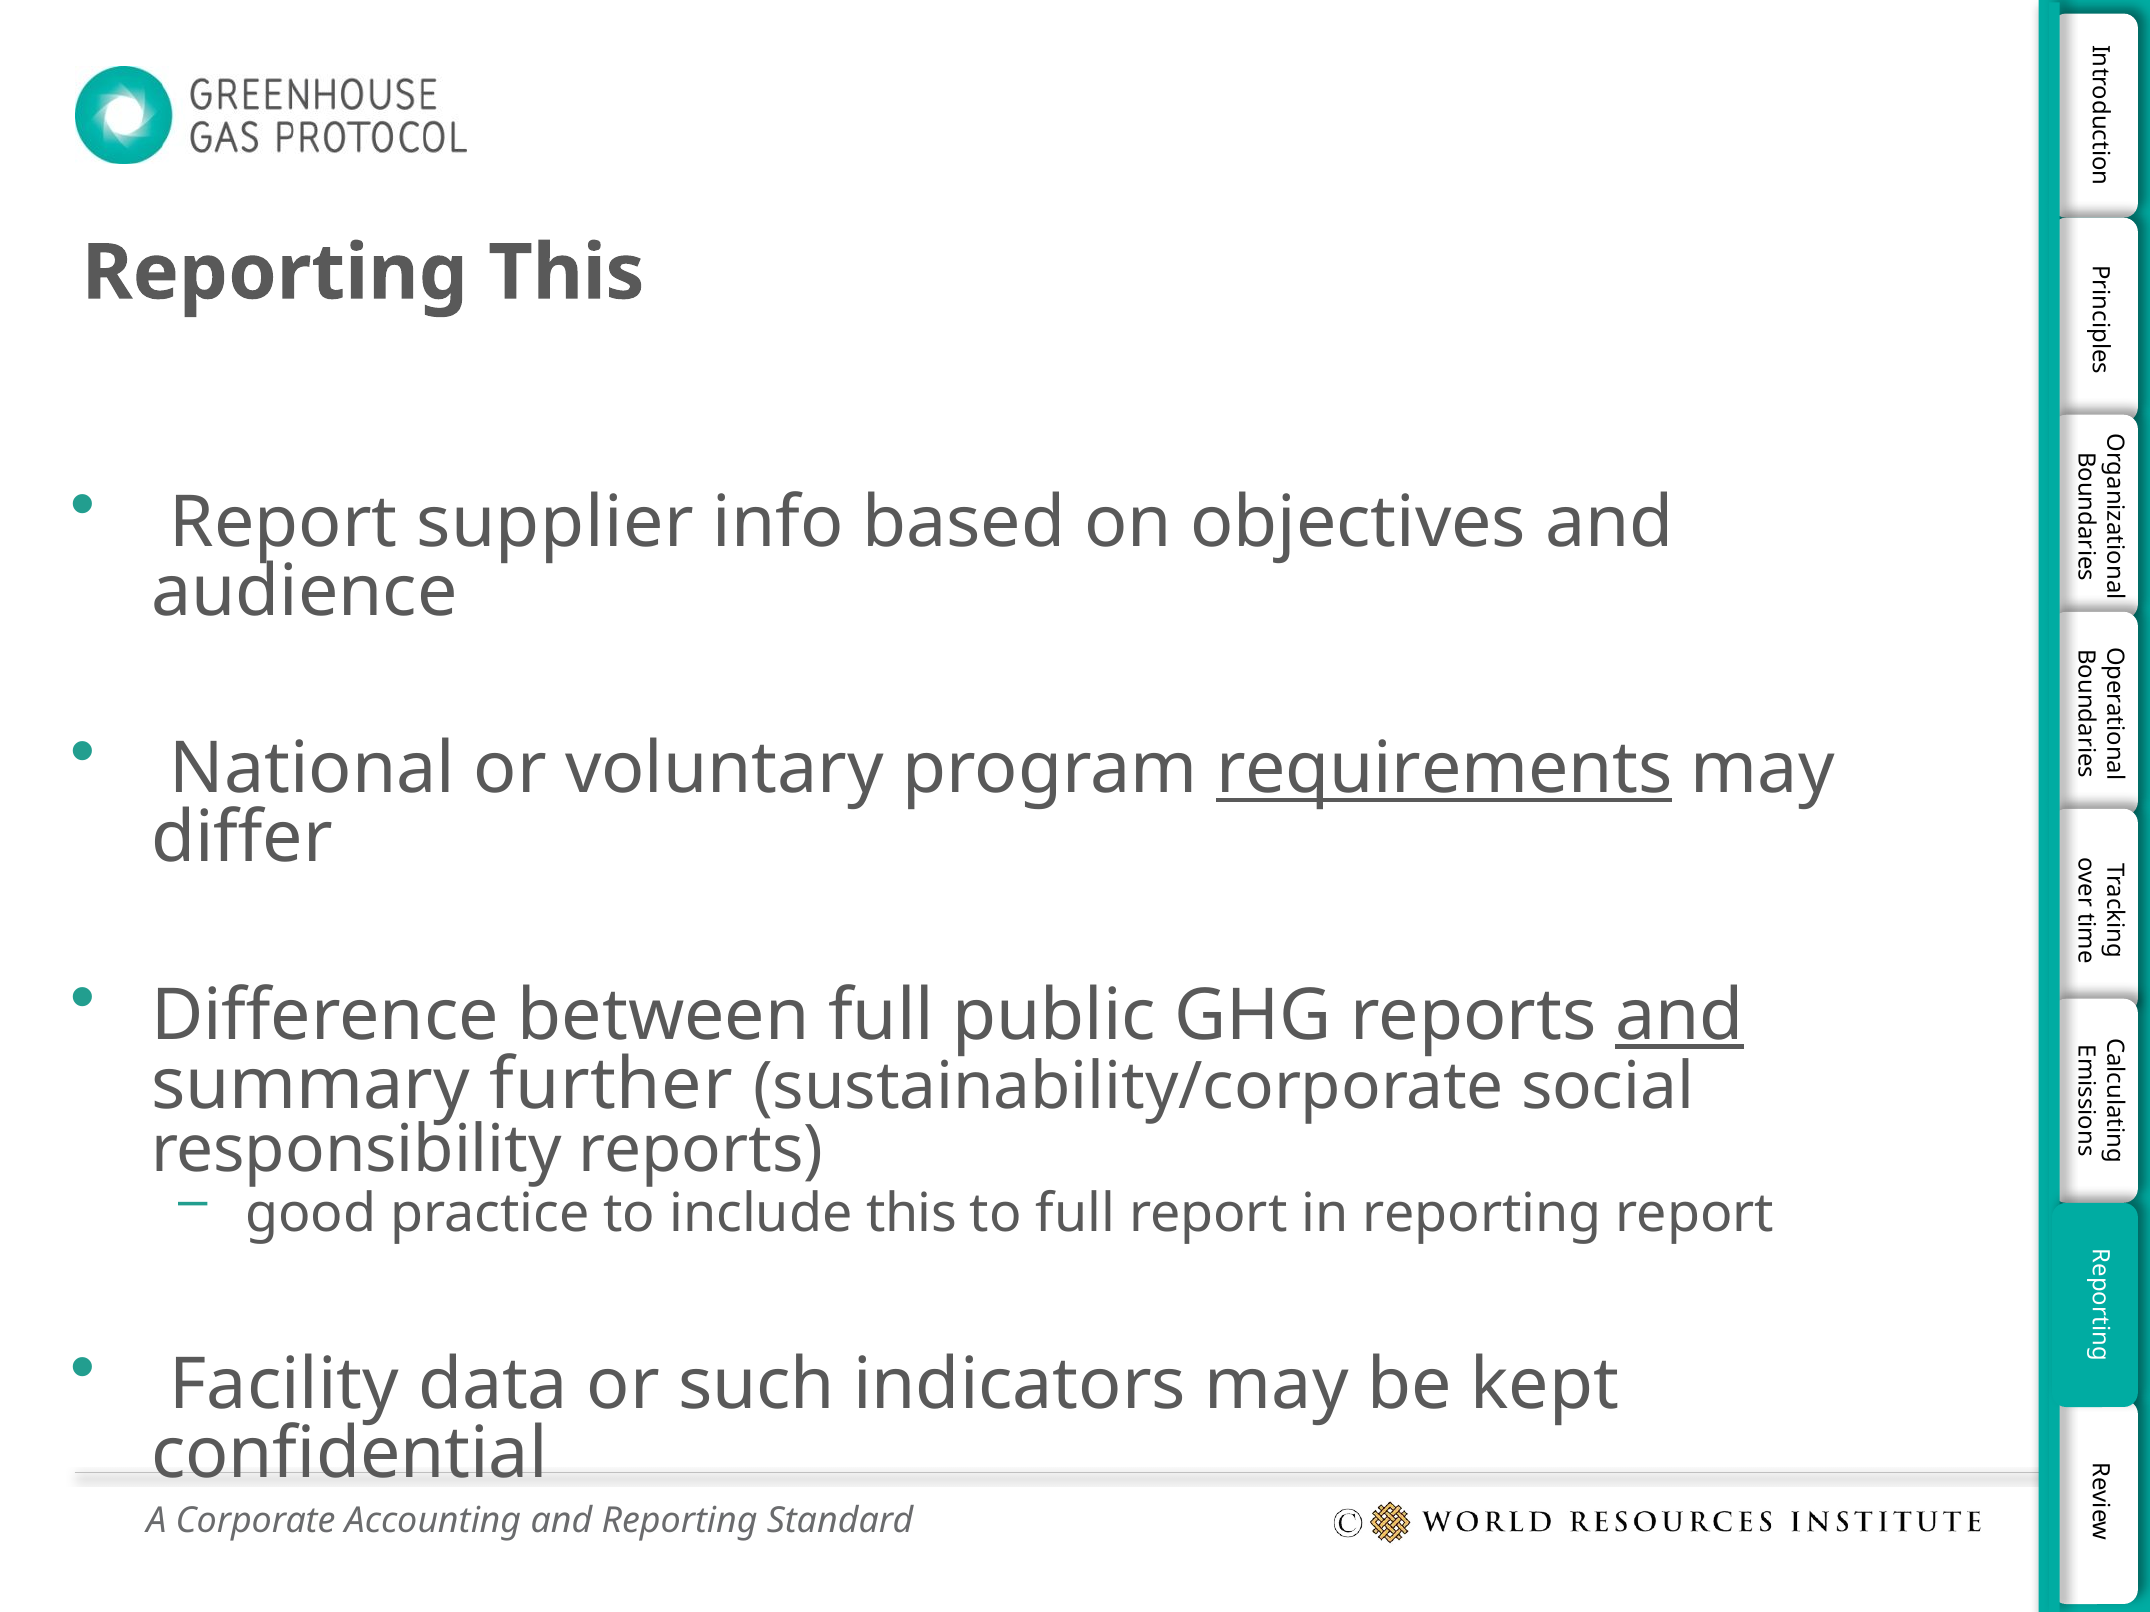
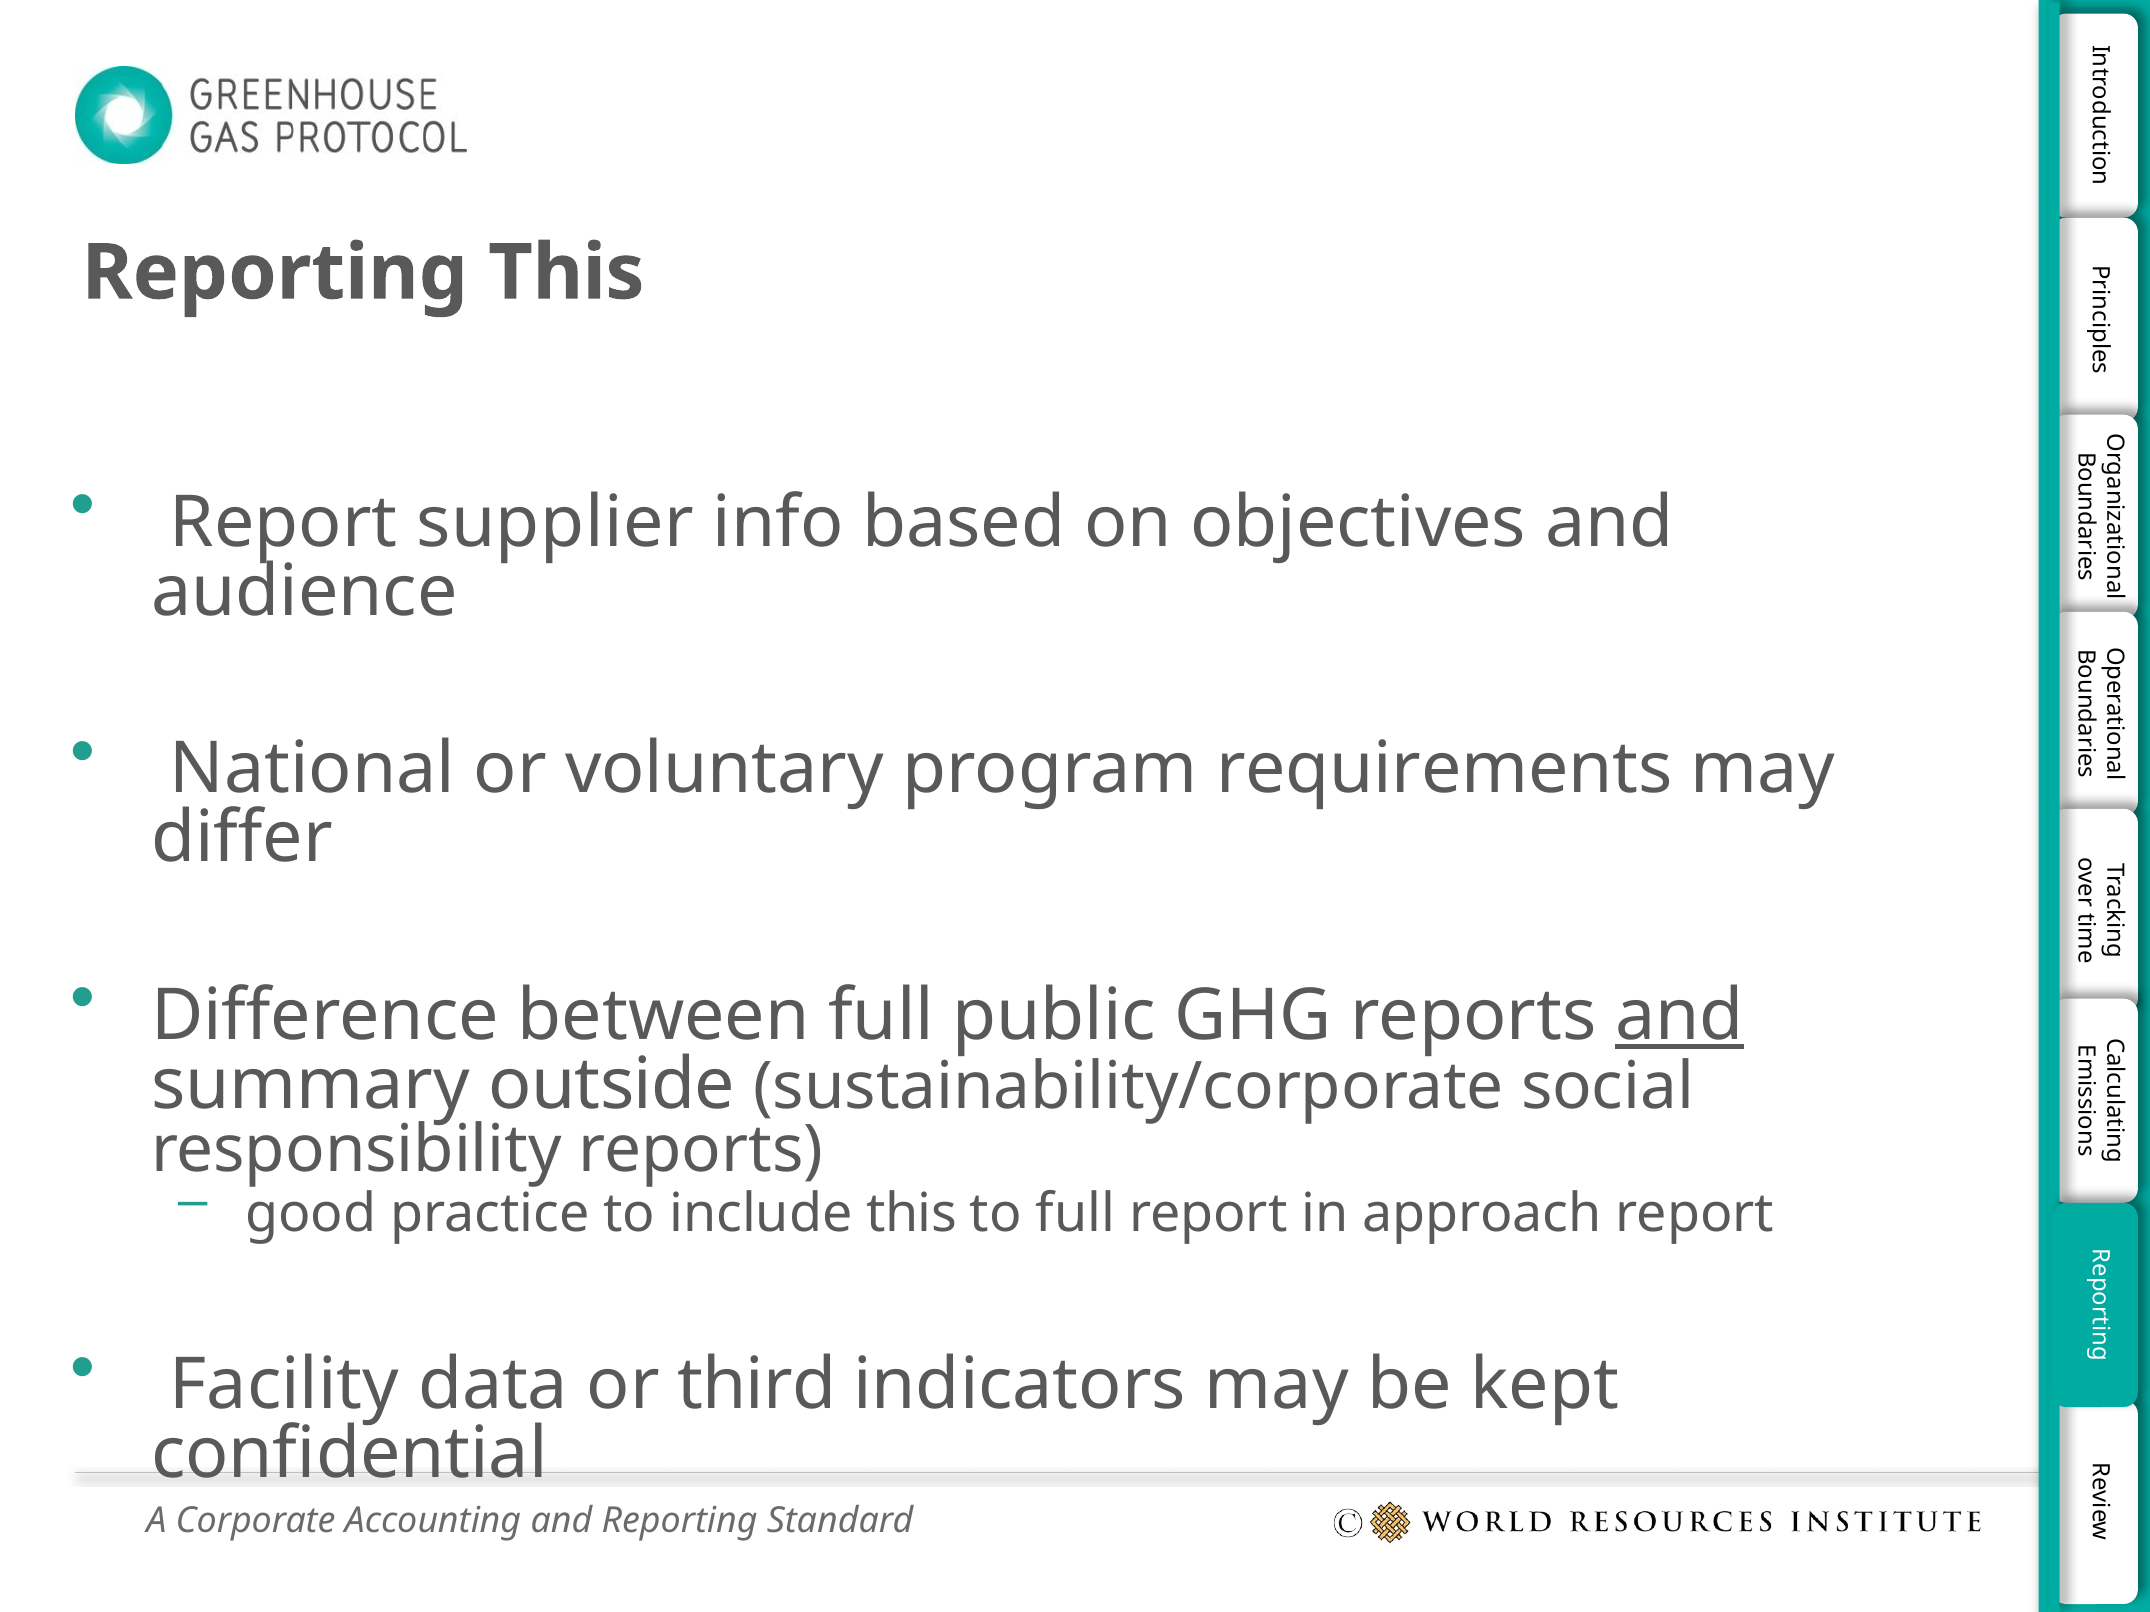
requirements underline: present -> none
further: further -> outside
in reporting: reporting -> approach
such: such -> third
